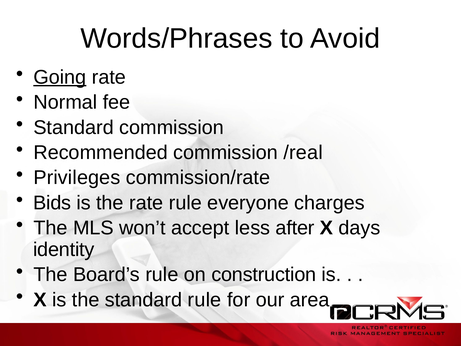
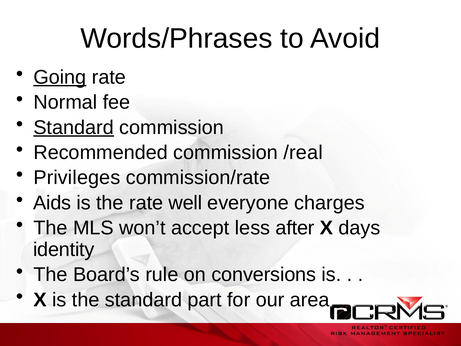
Standard at (74, 127) underline: none -> present
Bids: Bids -> Aids
rate rule: rule -> well
construction: construction -> conversions
standard rule: rule -> part
